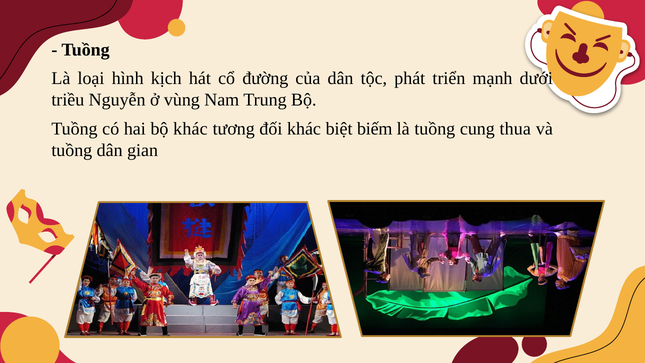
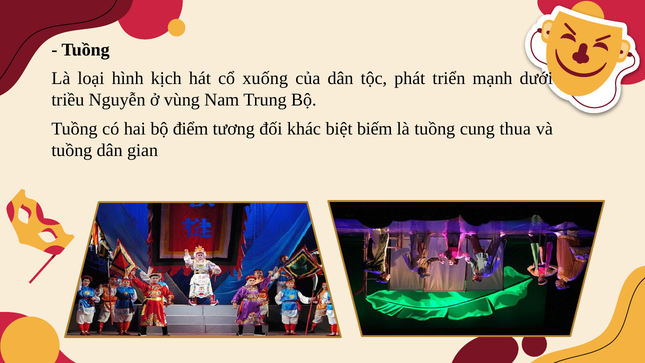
đường: đường -> xuống
bộ khác: khác -> điểm
